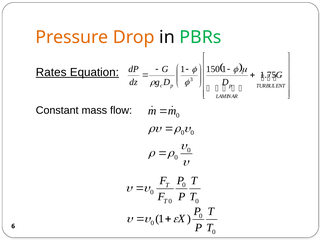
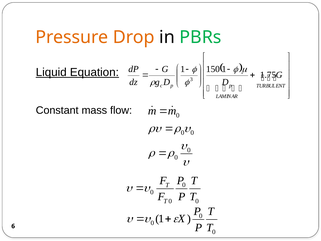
Rates: Rates -> Liquid
